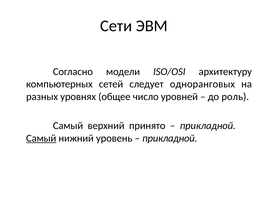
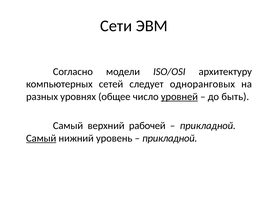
уровней underline: none -> present
роль: роль -> быть
принято: принято -> рабочей
